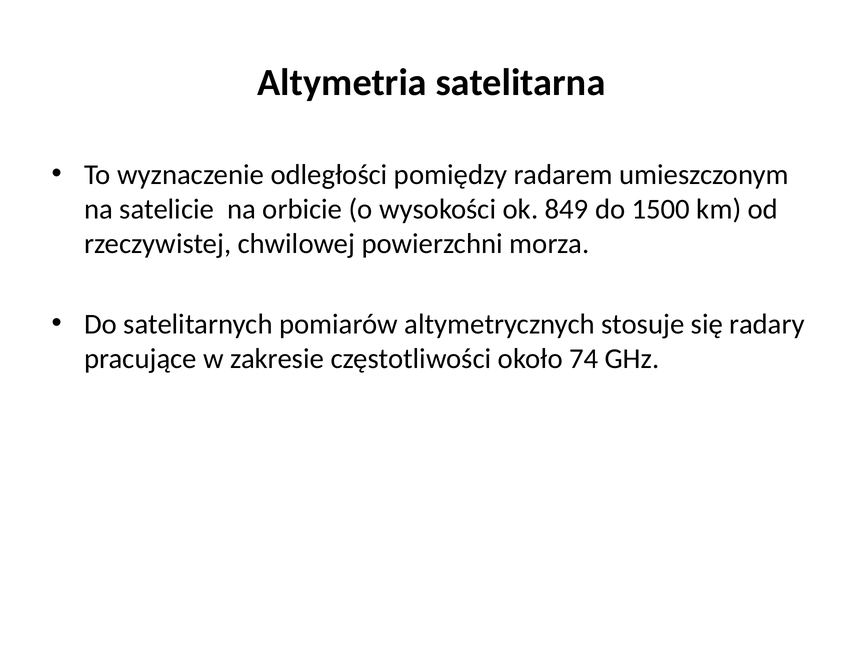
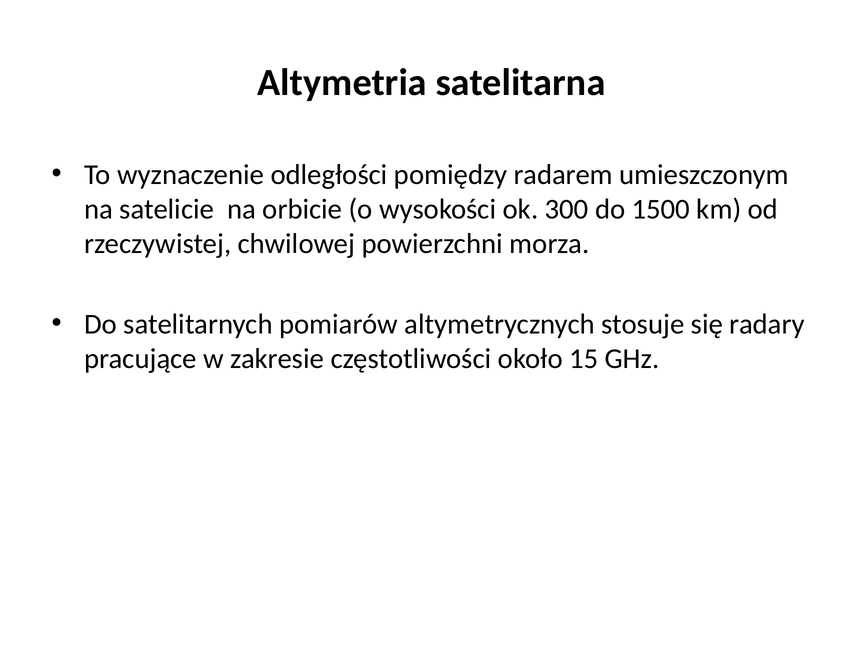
849: 849 -> 300
74: 74 -> 15
